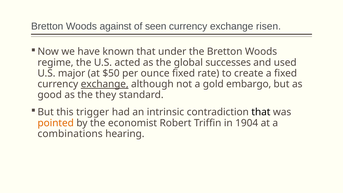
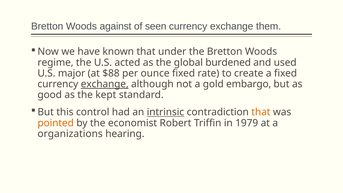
risen: risen -> them
successes: successes -> burdened
$50: $50 -> $88
they: they -> kept
trigger: trigger -> control
intrinsic underline: none -> present
that at (261, 112) colour: black -> orange
1904: 1904 -> 1979
combinations: combinations -> organizations
